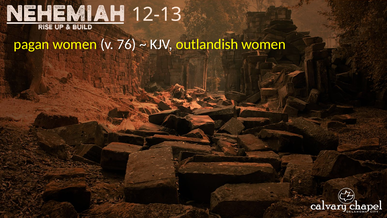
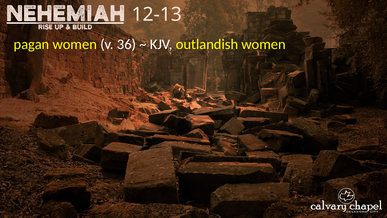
76: 76 -> 36
